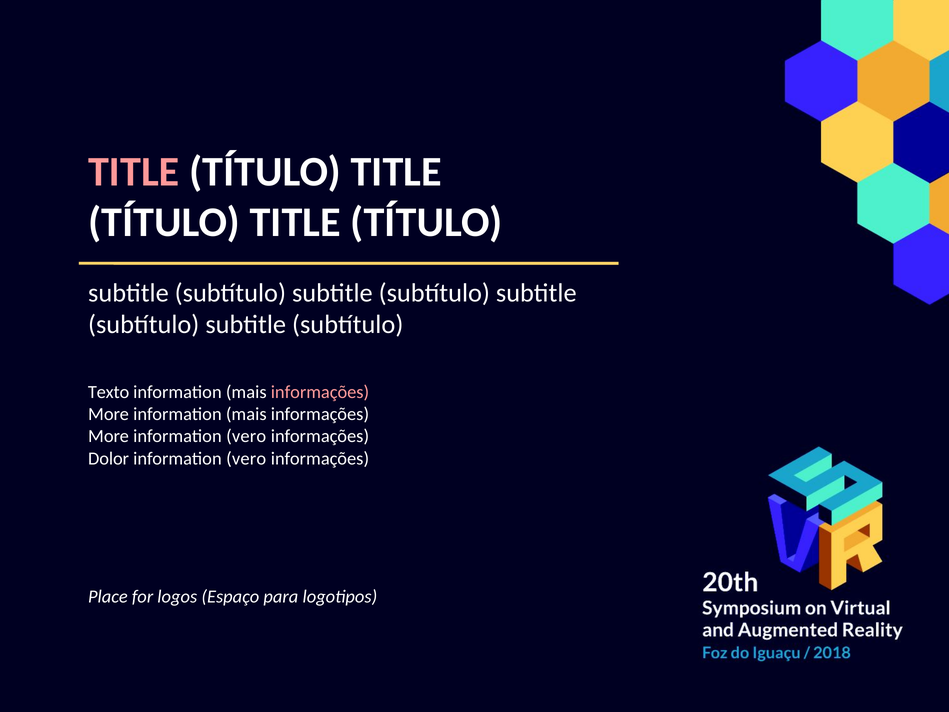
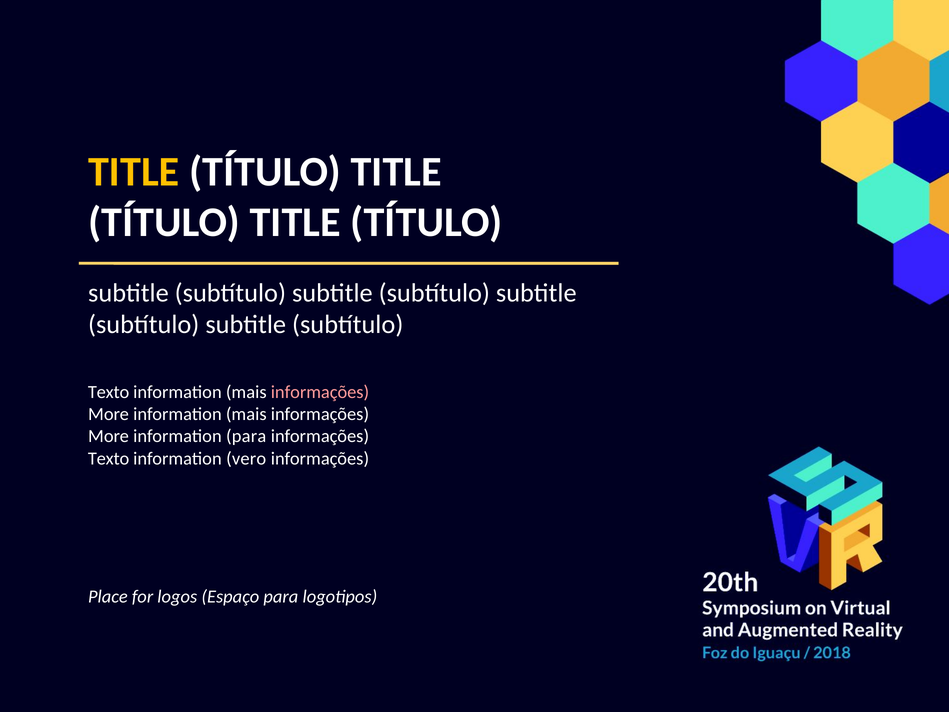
TITLE at (134, 172) colour: pink -> yellow
More information vero: vero -> para
Dolor at (109, 458): Dolor -> Texto
